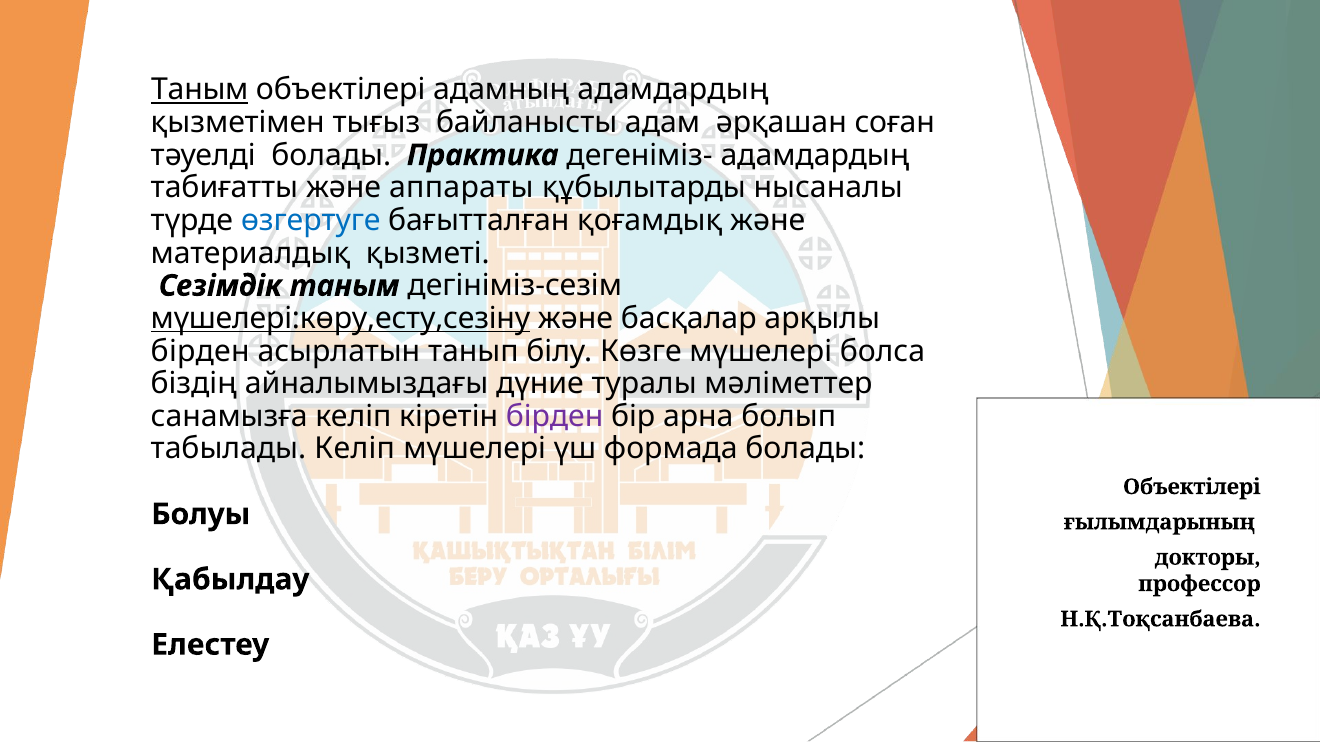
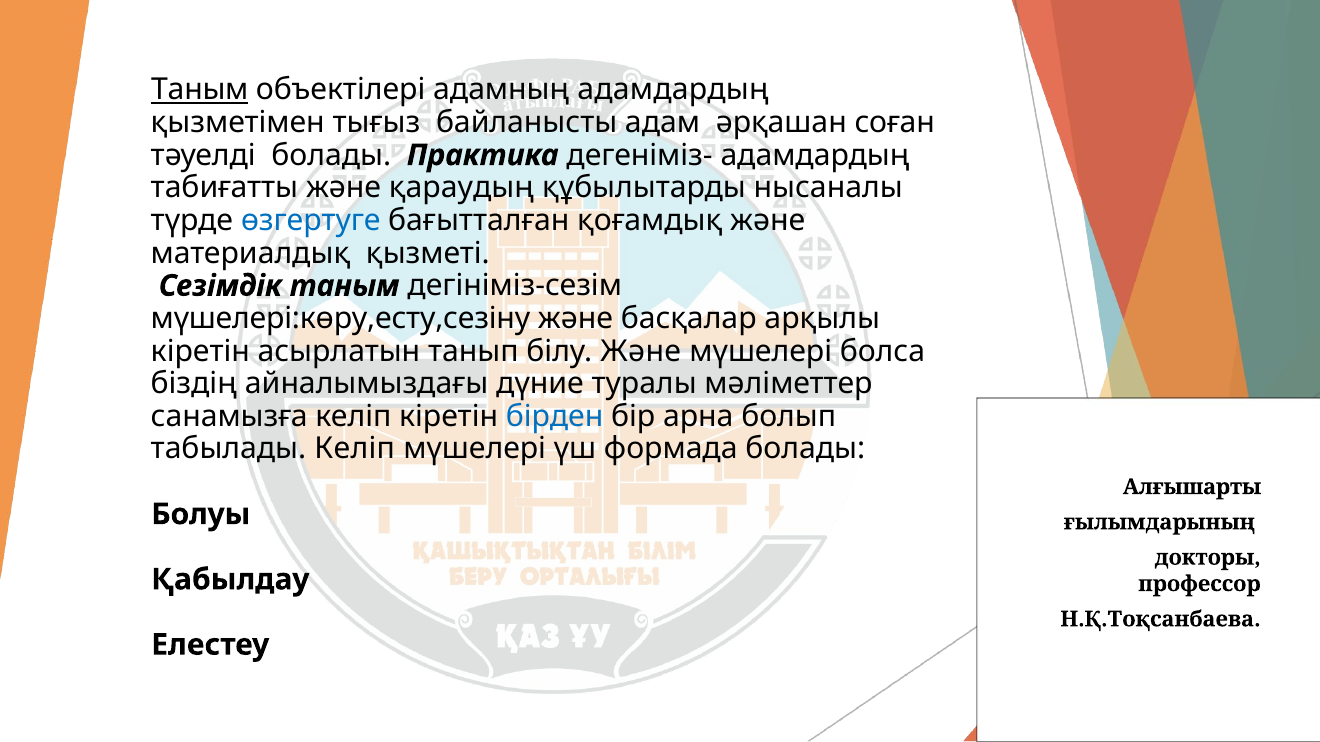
аппараты: аппараты -> қараудың
мүшелері:көру,есту,сезіну underline: present -> none
бірден at (200, 351): бірден -> кіретін
білу Көзге: Көзге -> Және
бірден at (555, 417) colour: purple -> blue
Объектілері at (1192, 487): Объектілері -> Алғышарты
